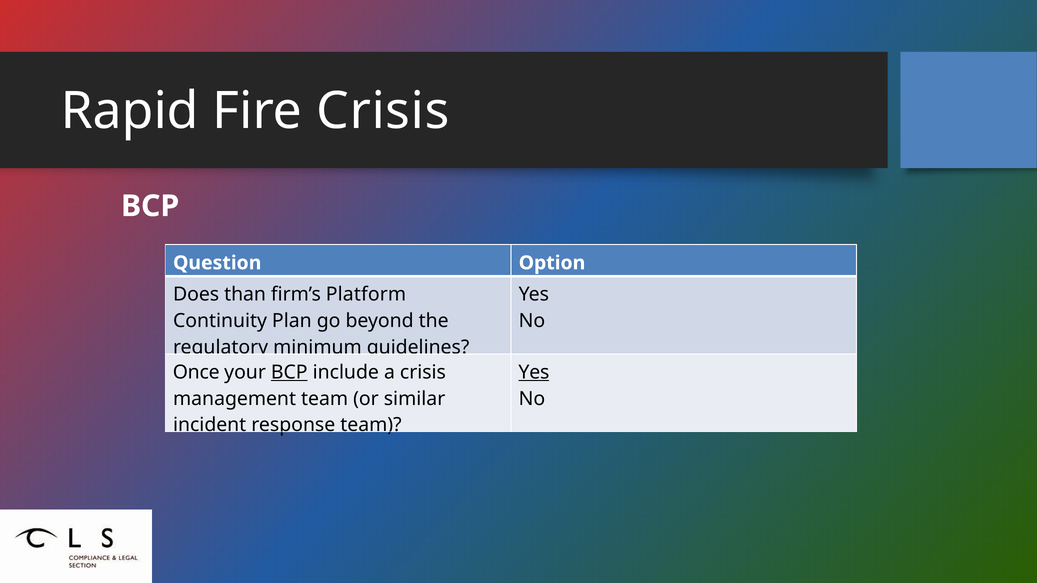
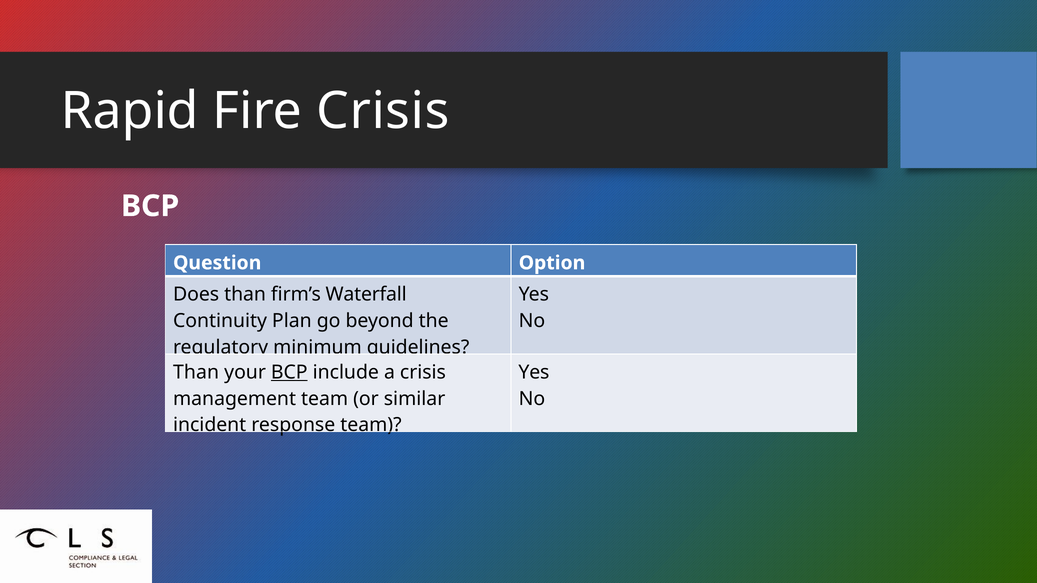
Platform: Platform -> Waterfall
Once at (196, 372): Once -> Than
Yes at (534, 372) underline: present -> none
